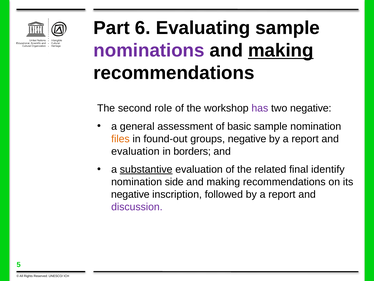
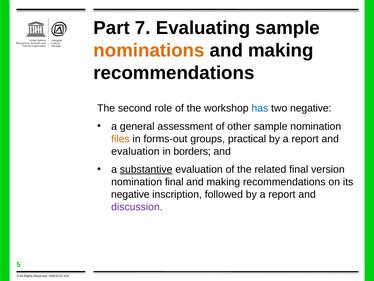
6: 6 -> 7
nominations colour: purple -> orange
making at (281, 50) underline: present -> none
has colour: purple -> blue
basic: basic -> other
found-out: found-out -> forms-out
groups negative: negative -> practical
identify: identify -> version
nomination side: side -> final
